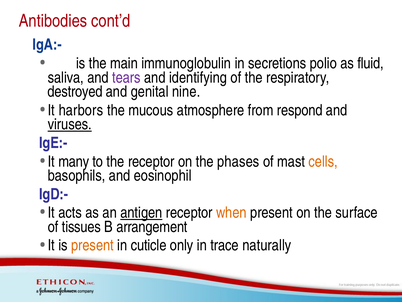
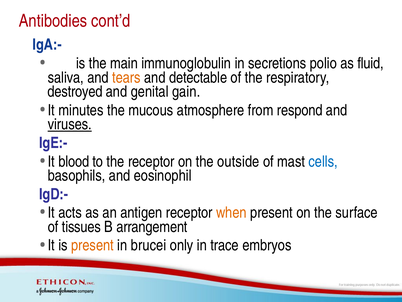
tears colour: purple -> orange
identifying: identifying -> detectable
nine: nine -> gain
harbors: harbors -> minutes
many: many -> blood
phases: phases -> outside
cells colour: orange -> blue
antigen underline: present -> none
cuticle: cuticle -> brucei
naturally: naturally -> embryos
